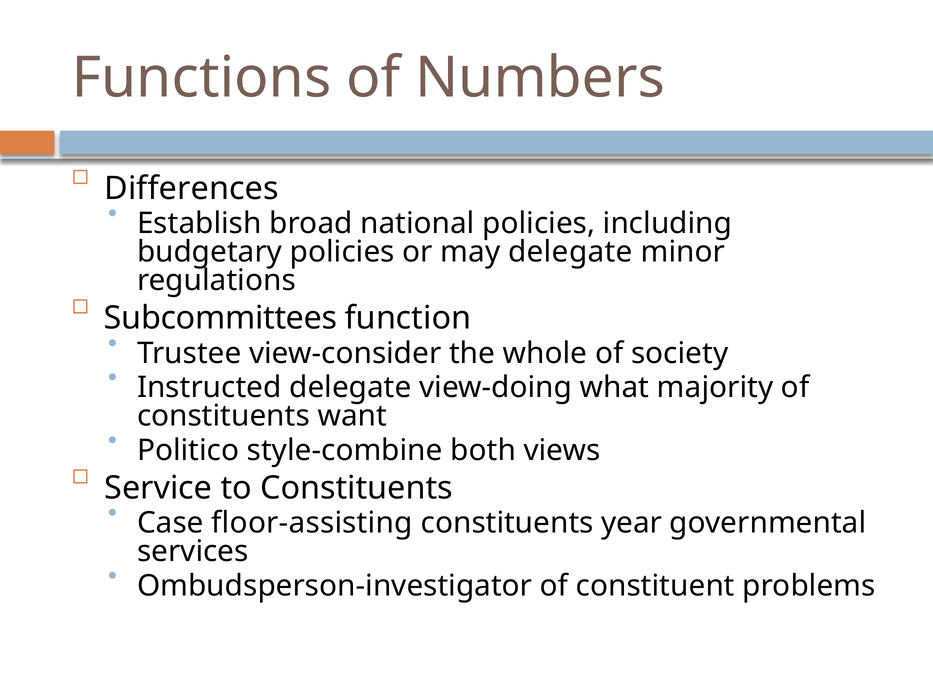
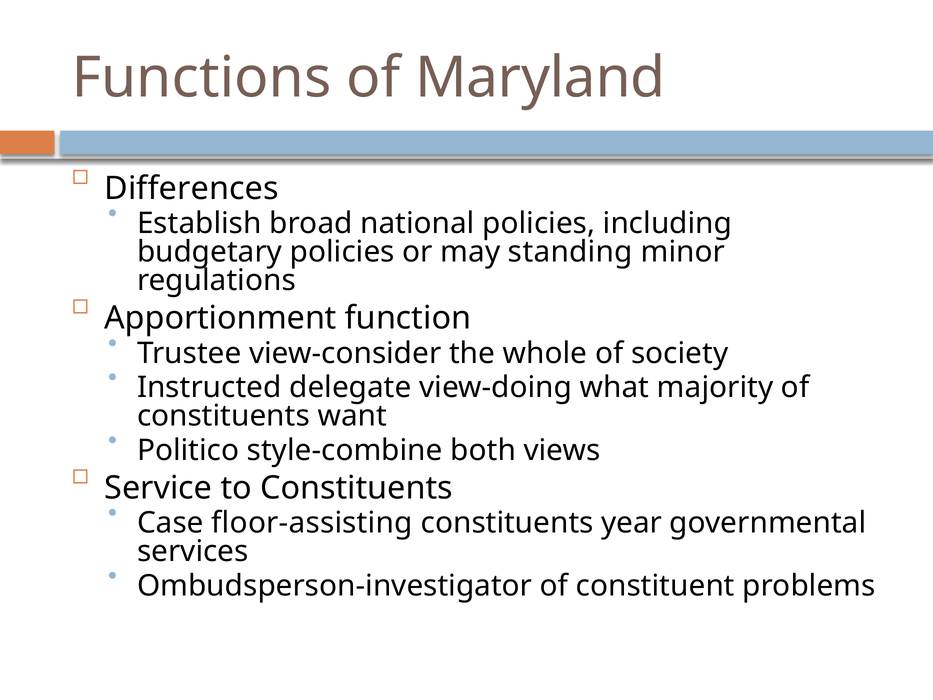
Numbers: Numbers -> Maryland
may delegate: delegate -> standing
Subcommittees: Subcommittees -> Apportionment
